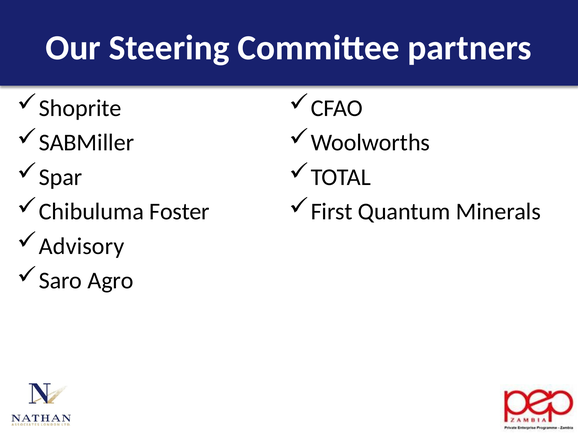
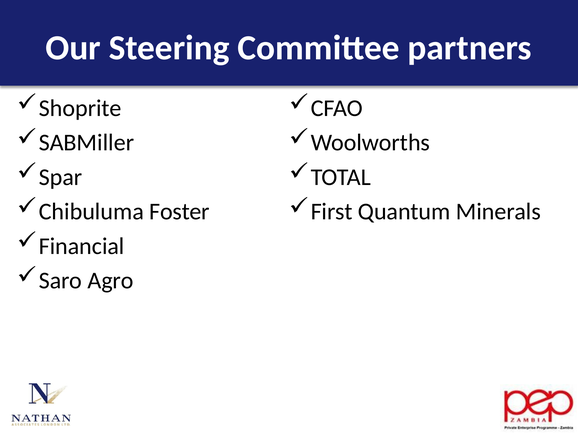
Advisory: Advisory -> Financial
